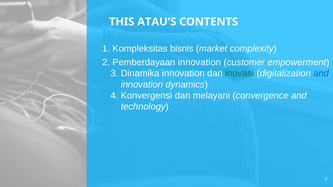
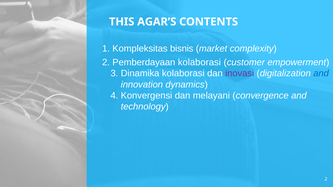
ATAU’S: ATAU’S -> AGAR’S
Pemberdayaan innovation: innovation -> kolaborasi
Dinamika innovation: innovation -> kolaborasi
inovasi colour: green -> purple
